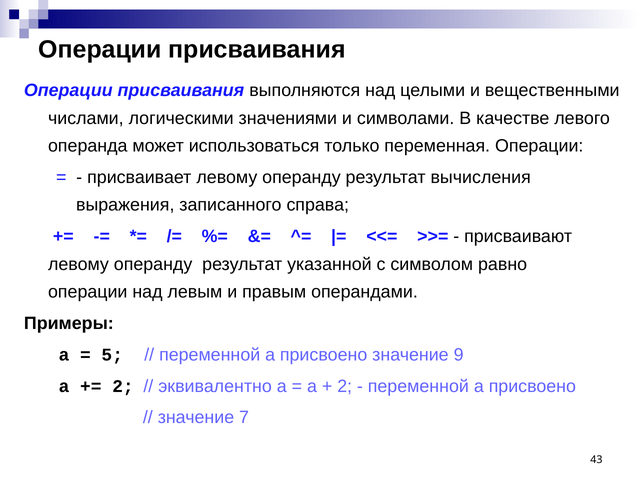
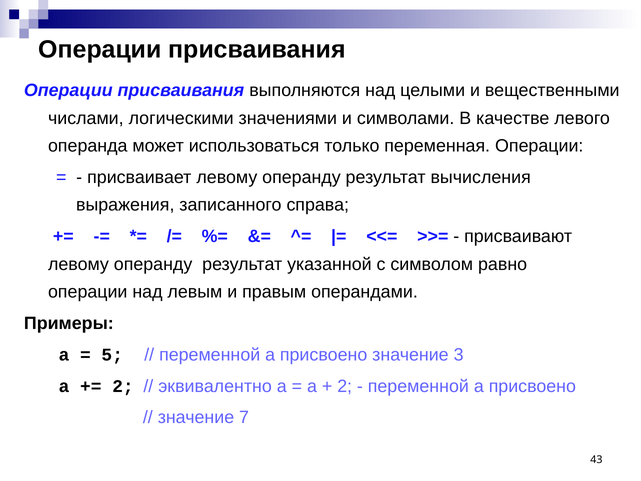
9: 9 -> 3
